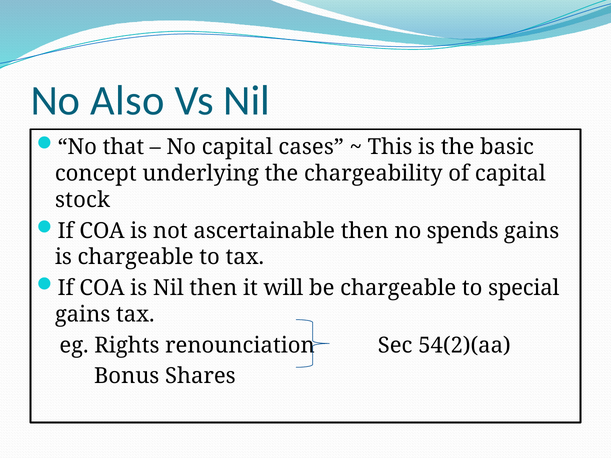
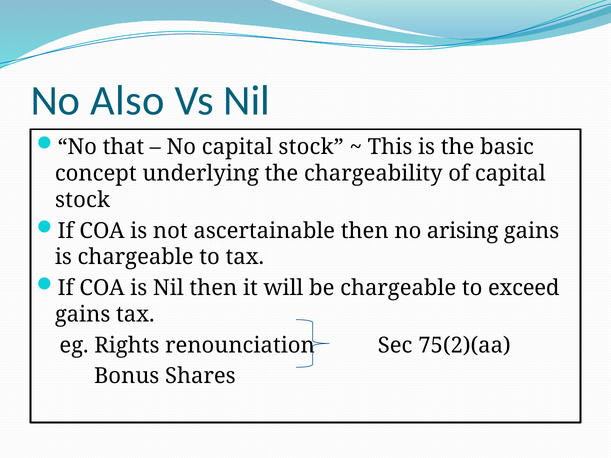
No capital cases: cases -> stock
spends: spends -> arising
special: special -> exceed
54(2)(aa: 54(2)(aa -> 75(2)(aa
